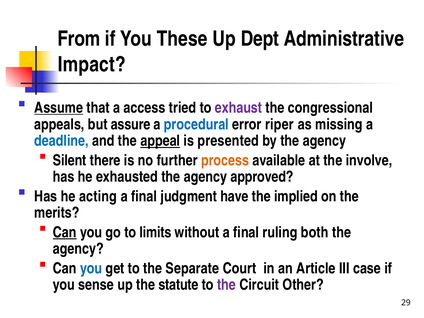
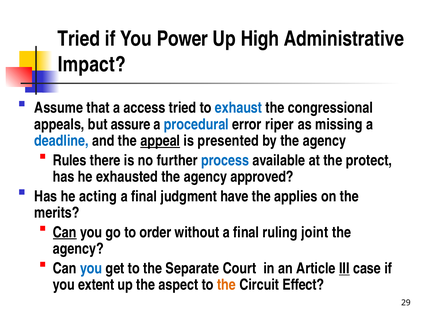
From at (79, 39): From -> Tried
These: These -> Power
Dept: Dept -> High
Assume underline: present -> none
exhaust colour: purple -> blue
Silent: Silent -> Rules
process colour: orange -> blue
involve: involve -> protect
implied: implied -> applies
limits: limits -> order
both: both -> joint
III underline: none -> present
sense: sense -> extent
statute: statute -> aspect
the at (226, 285) colour: purple -> orange
Other: Other -> Effect
